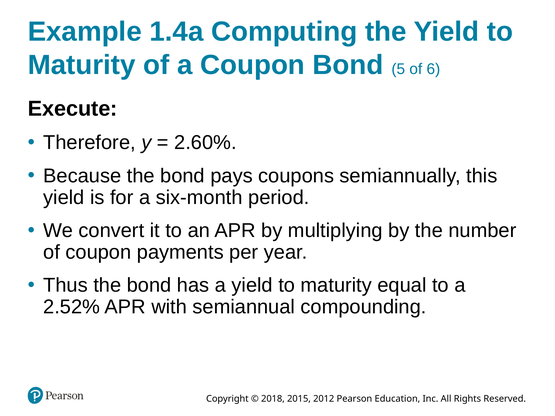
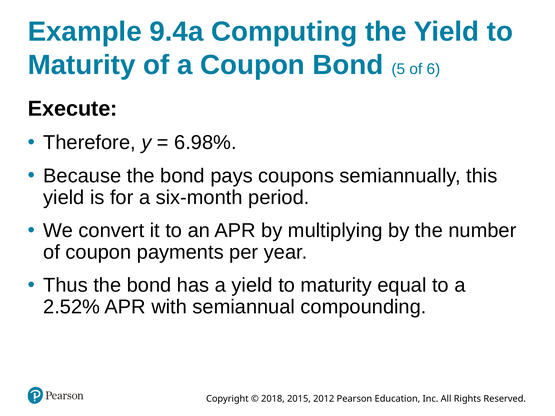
1.4a: 1.4a -> 9.4a
2.60%: 2.60% -> 6.98%
